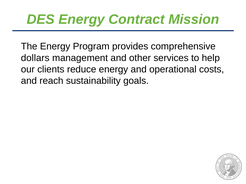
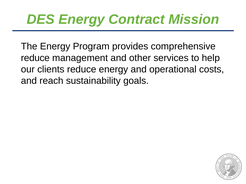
dollars at (35, 58): dollars -> reduce
